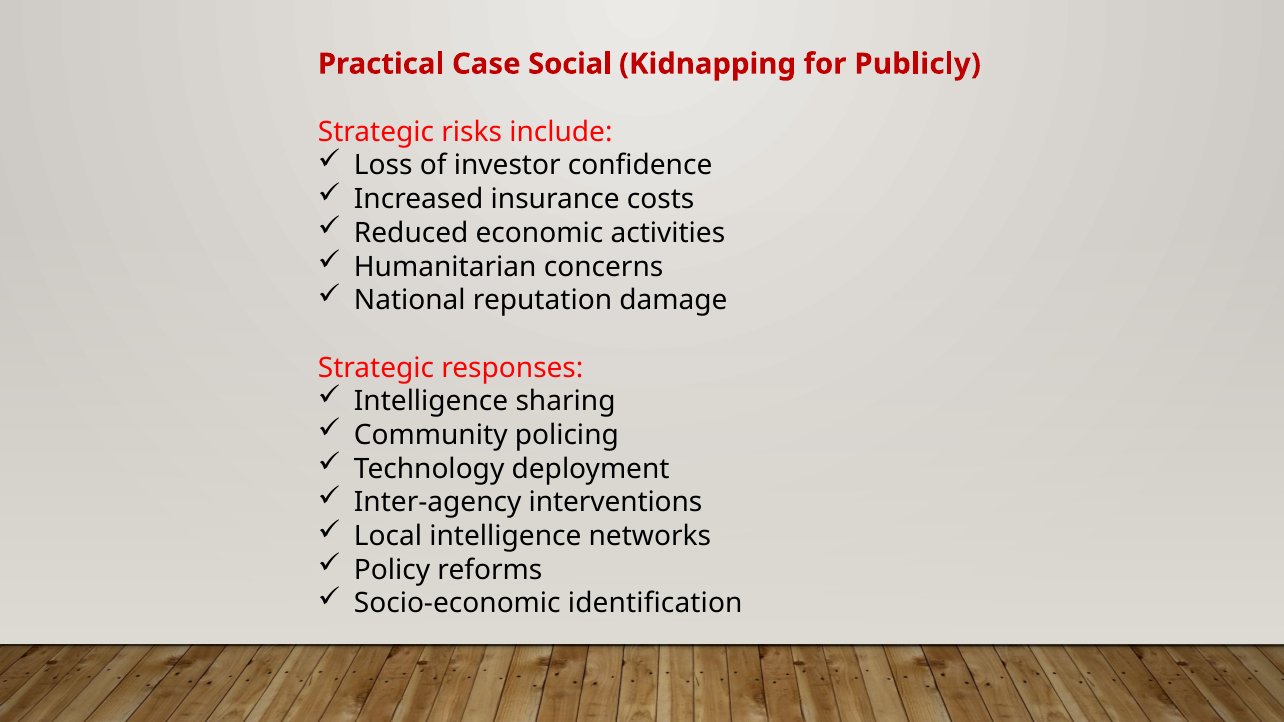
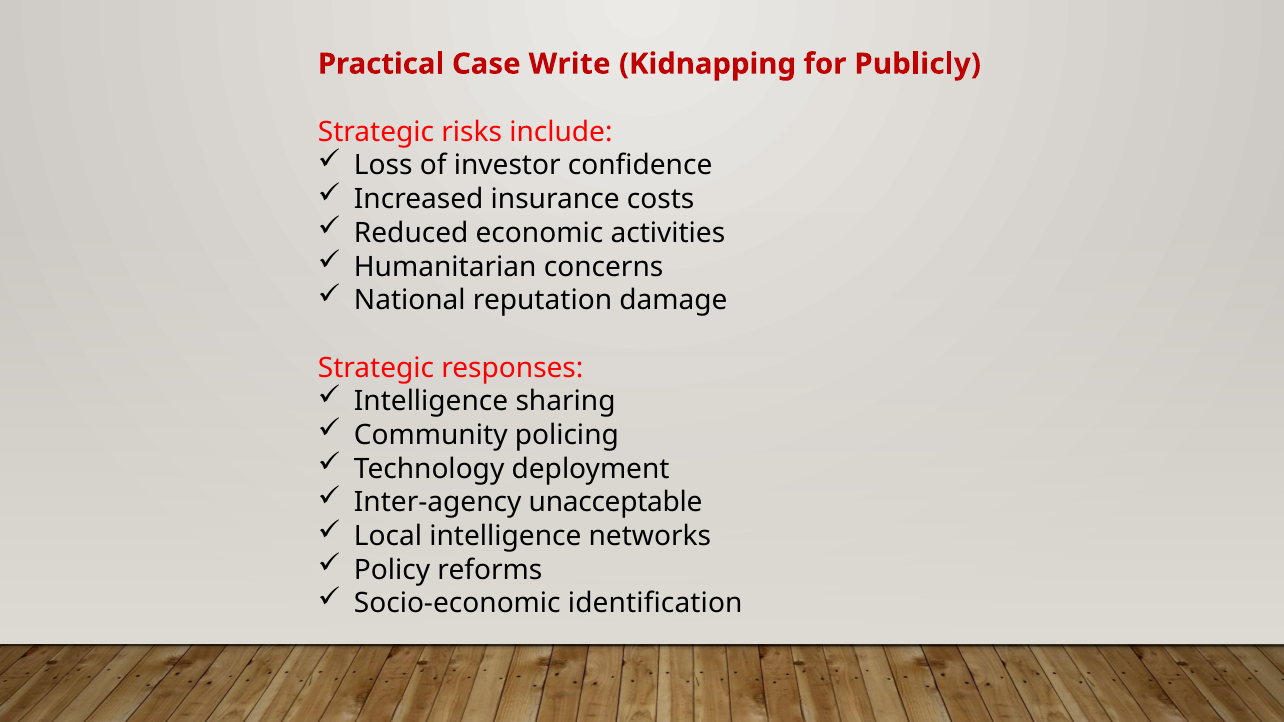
Social: Social -> Write
interventions: interventions -> unacceptable
